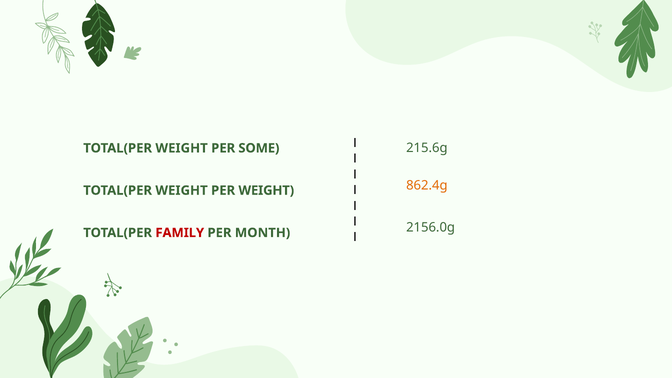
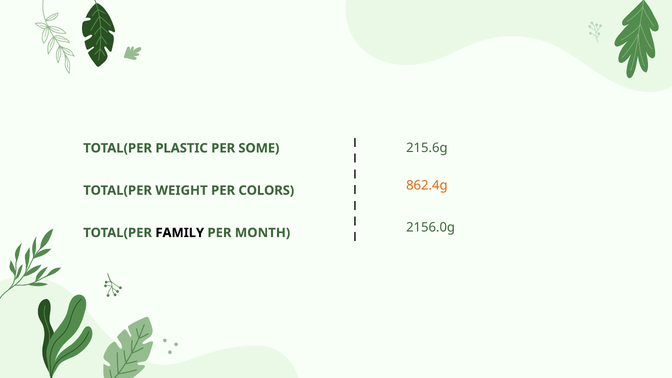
WEIGHT at (182, 148): WEIGHT -> PLASTIC
PER WEIGHT: WEIGHT -> COLORS
FAMILY colour: red -> black
